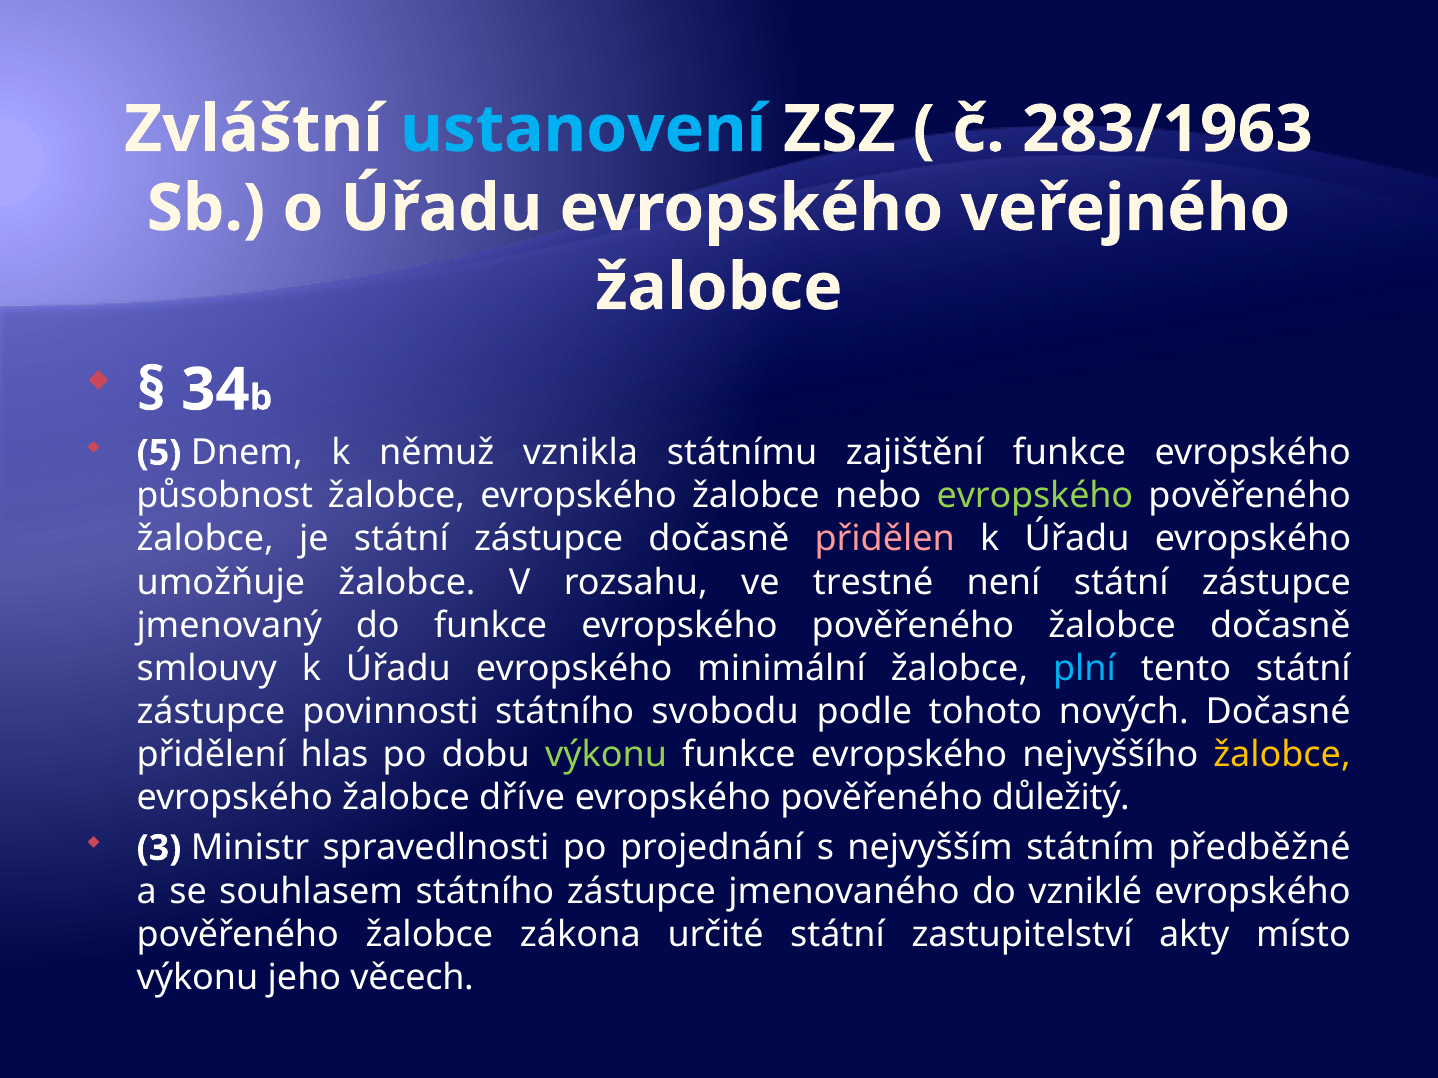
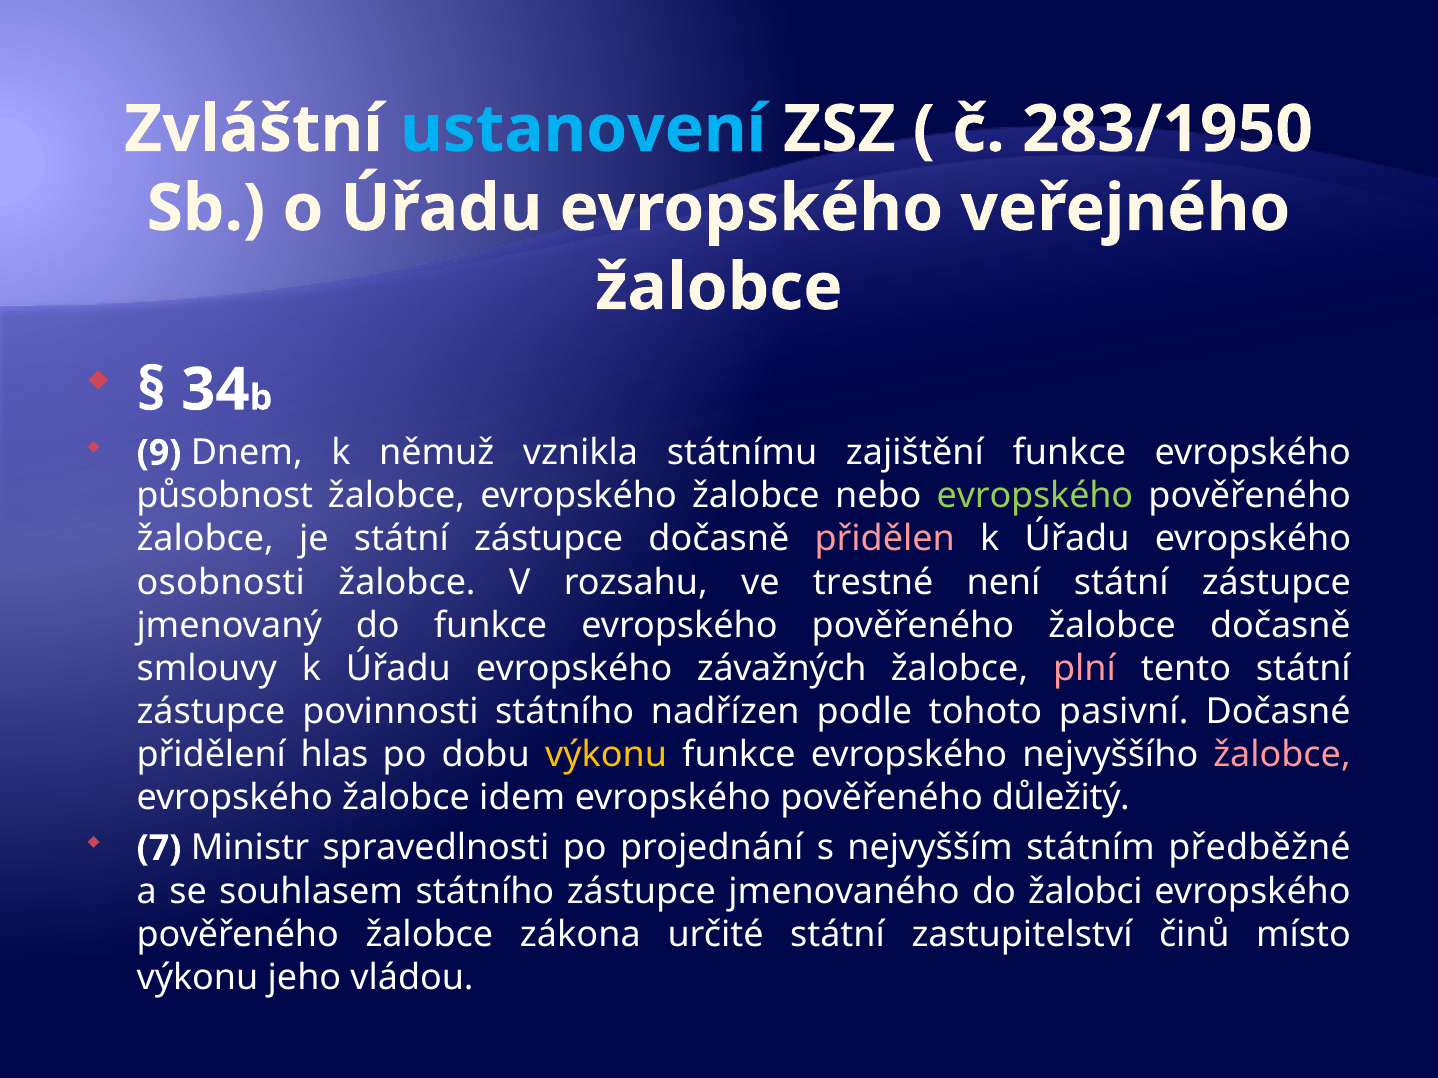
283/1963: 283/1963 -> 283/1950
5: 5 -> 9
umožňuje: umožňuje -> osobnosti
minimální: minimální -> závažných
plní colour: light blue -> pink
svobodu: svobodu -> nadřízen
nových: nových -> pasivní
výkonu at (606, 755) colour: light green -> yellow
žalobce at (1282, 755) colour: yellow -> pink
dříve: dříve -> idem
3: 3 -> 7
vzniklé: vzniklé -> žalobci
akty: akty -> činů
věcech: věcech -> vládou
